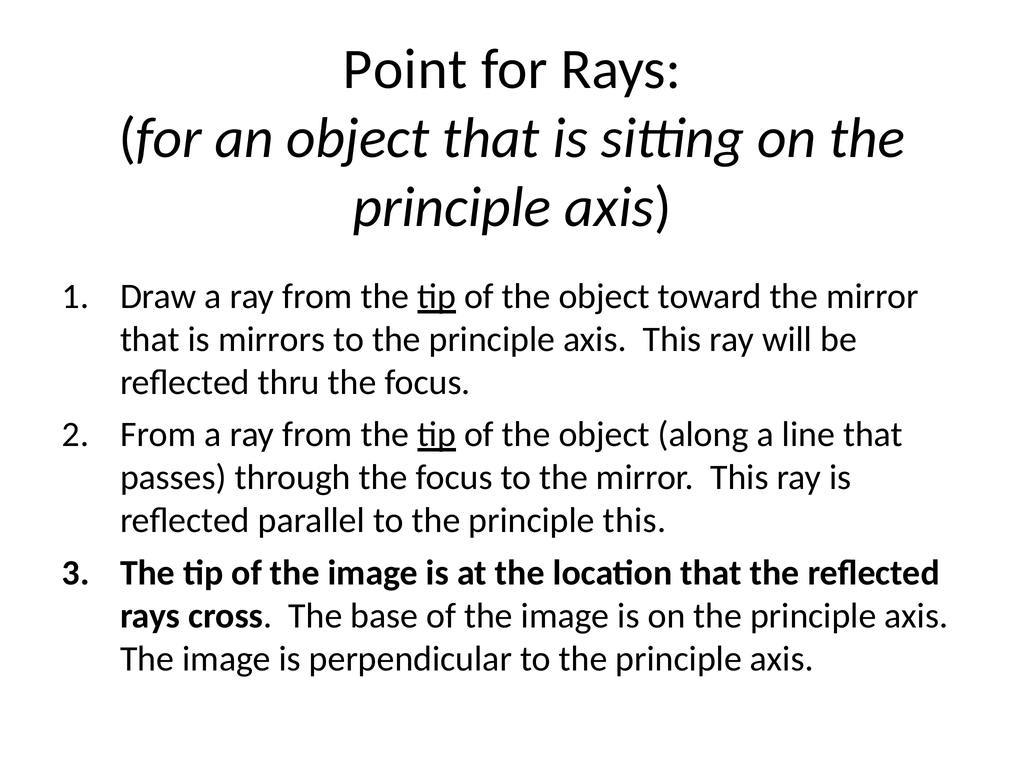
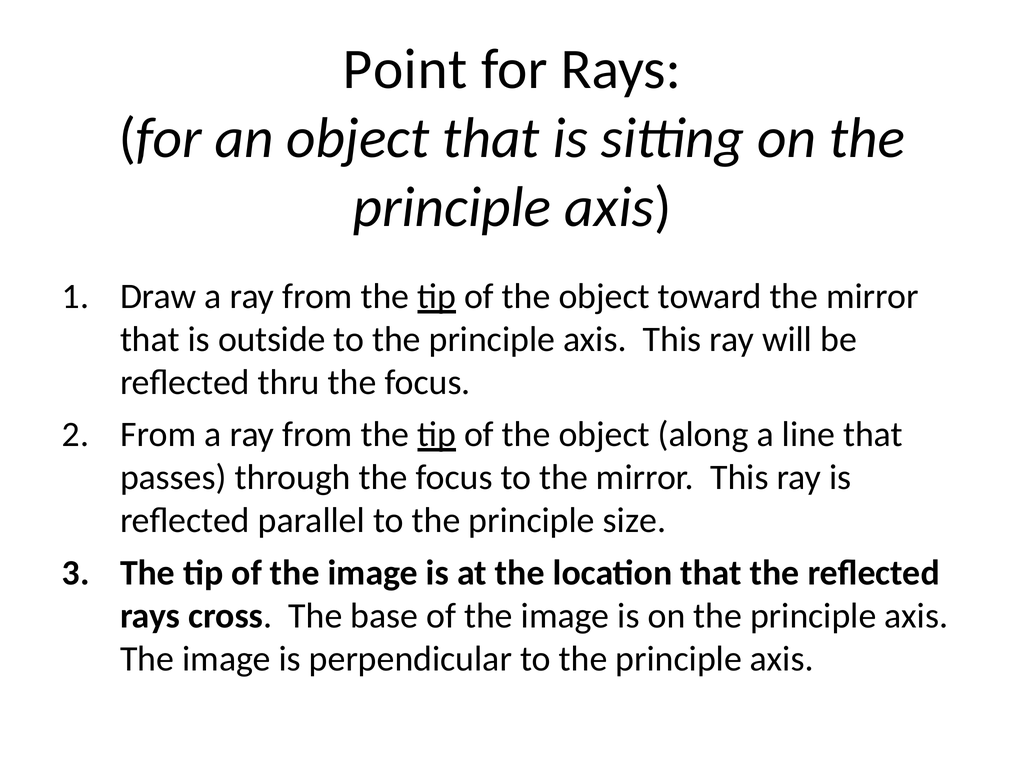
mirrors: mirrors -> outside
principle this: this -> size
